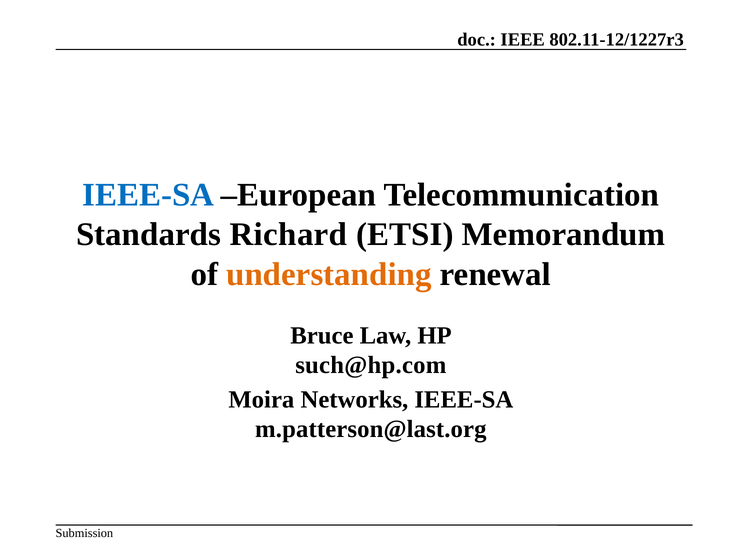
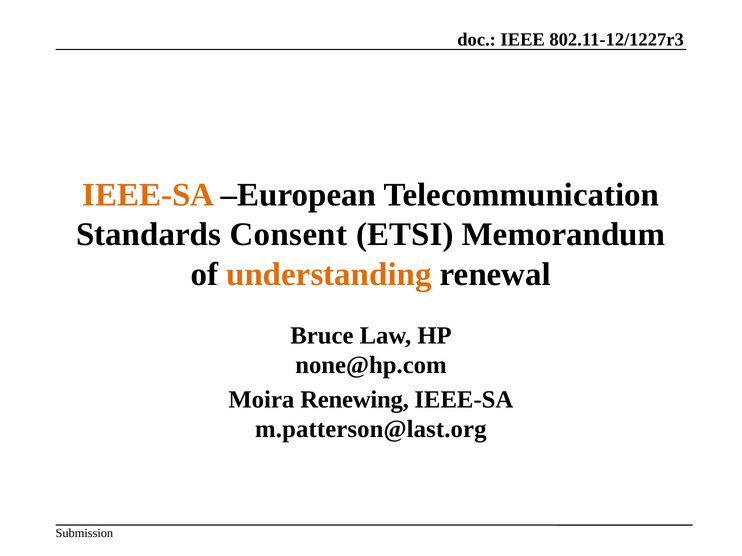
IEEE-SA at (148, 195) colour: blue -> orange
Richard: Richard -> Consent
such@hp.com: such@hp.com -> none@hp.com
Networks: Networks -> Renewing
